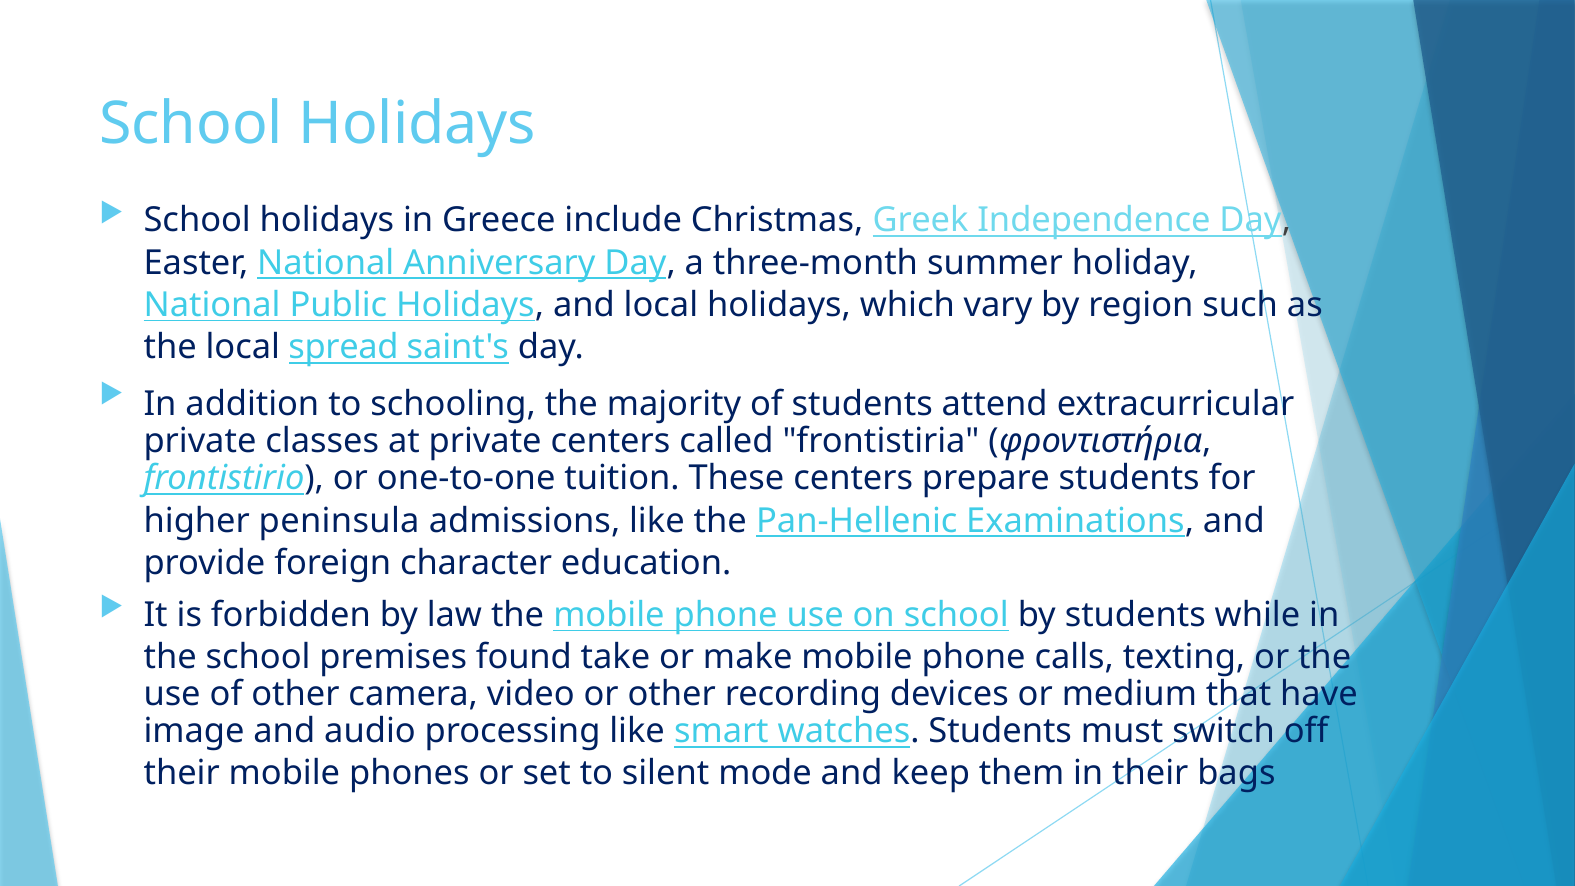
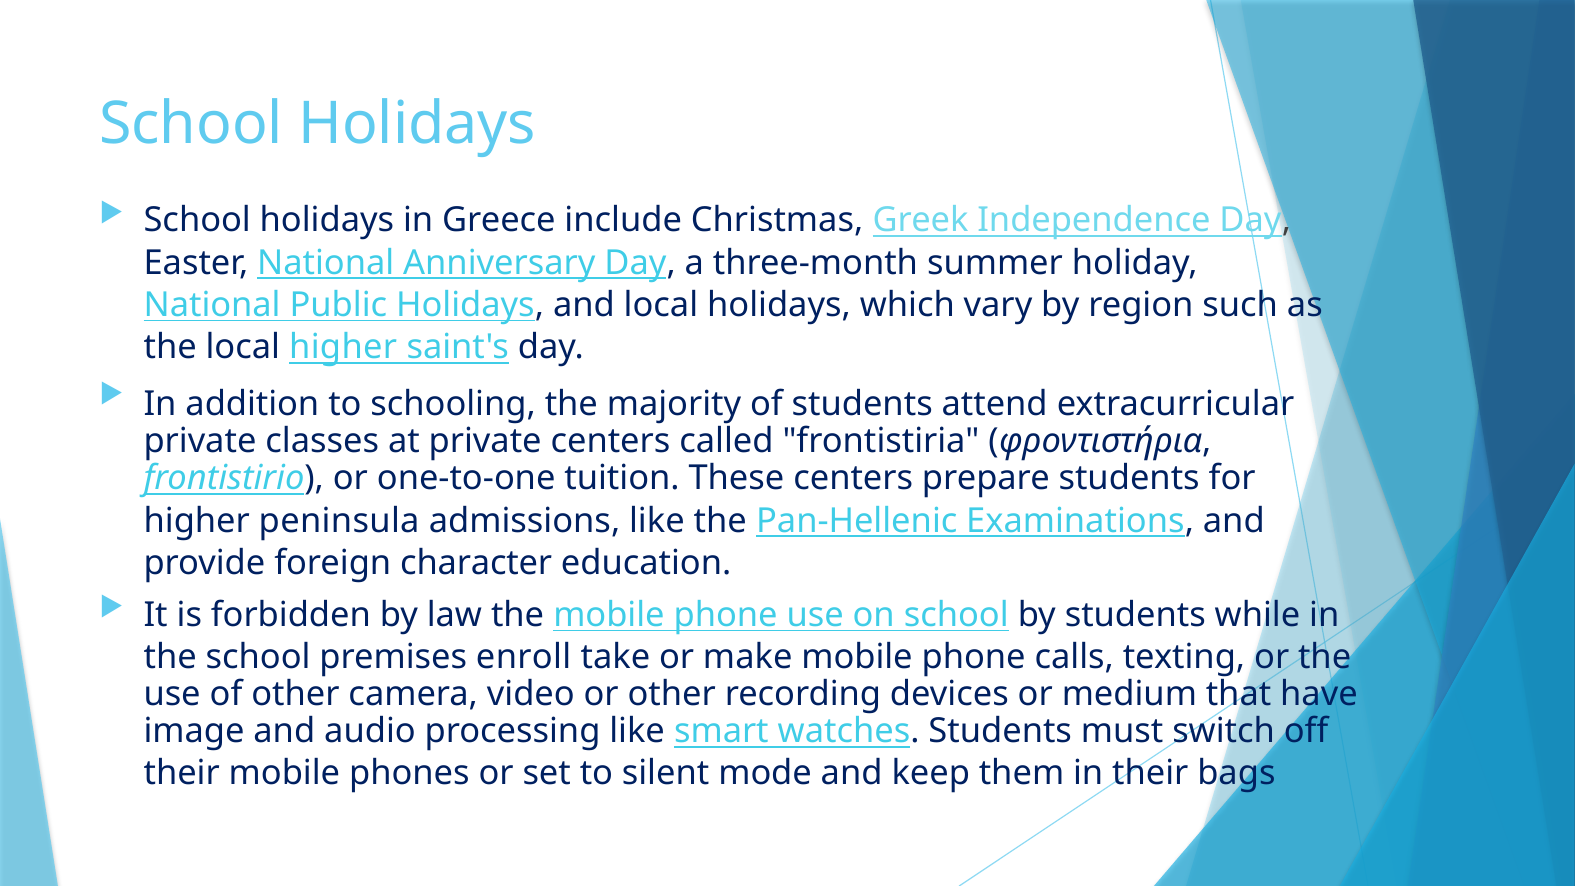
local spread: spread -> higher
found: found -> enroll
